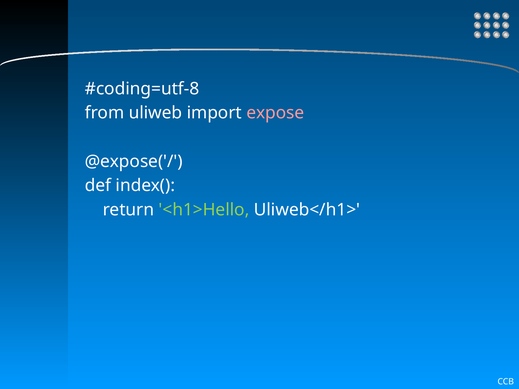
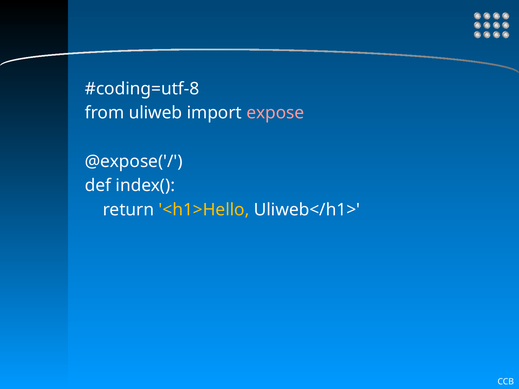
<h1>Hello colour: light green -> yellow
